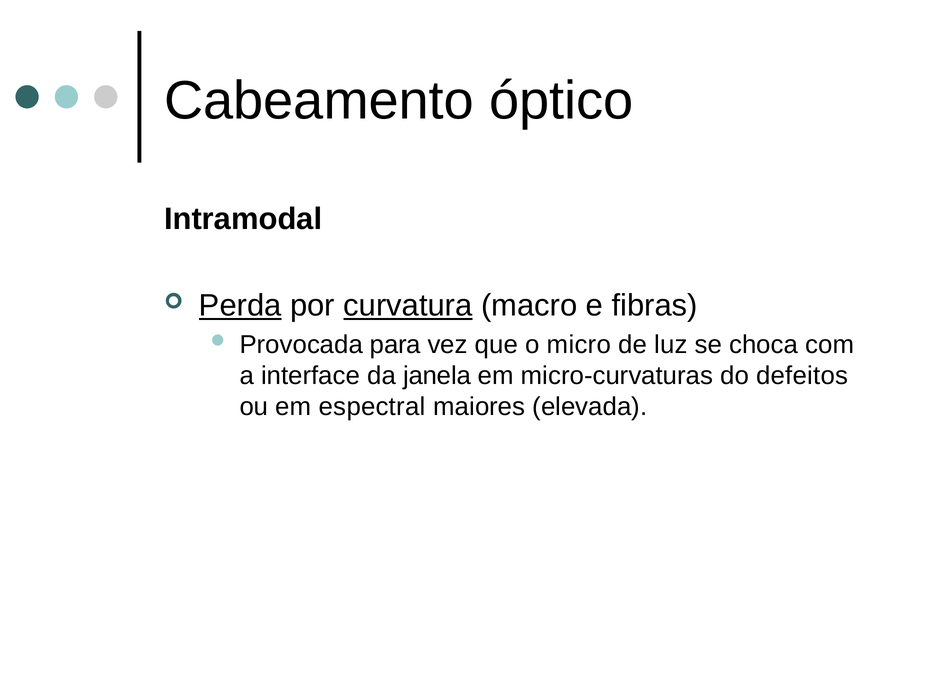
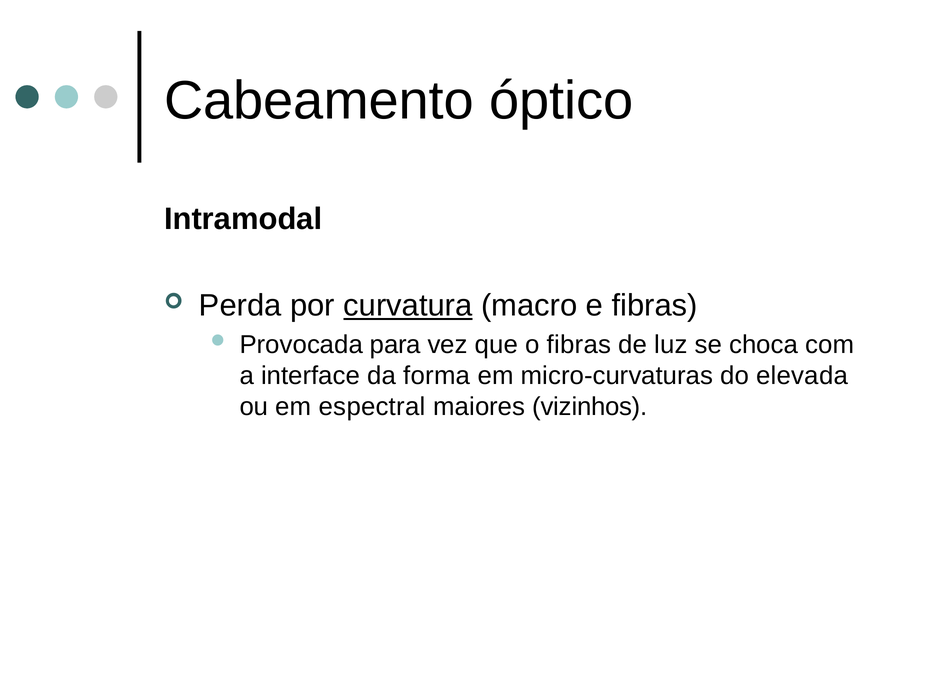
Perda underline: present -> none
o micro: micro -> fibras
janela: janela -> forma
defeitos: defeitos -> elevada
elevada: elevada -> vizinhos
